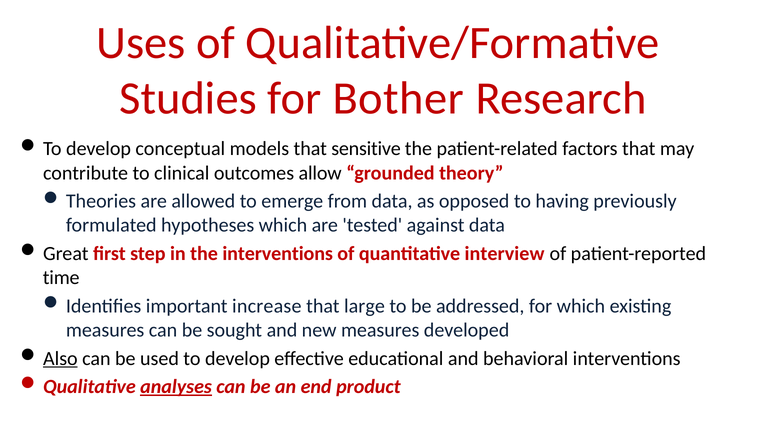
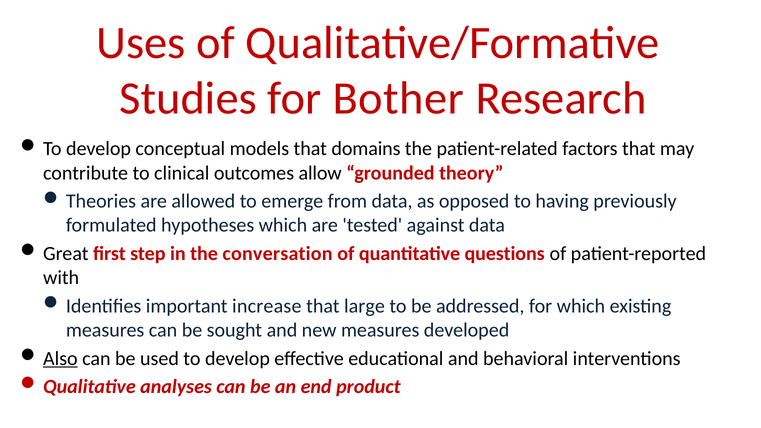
sensitive: sensitive -> domains
the interventions: interventions -> conversation
interview: interview -> questions
time: time -> with
analyses underline: present -> none
